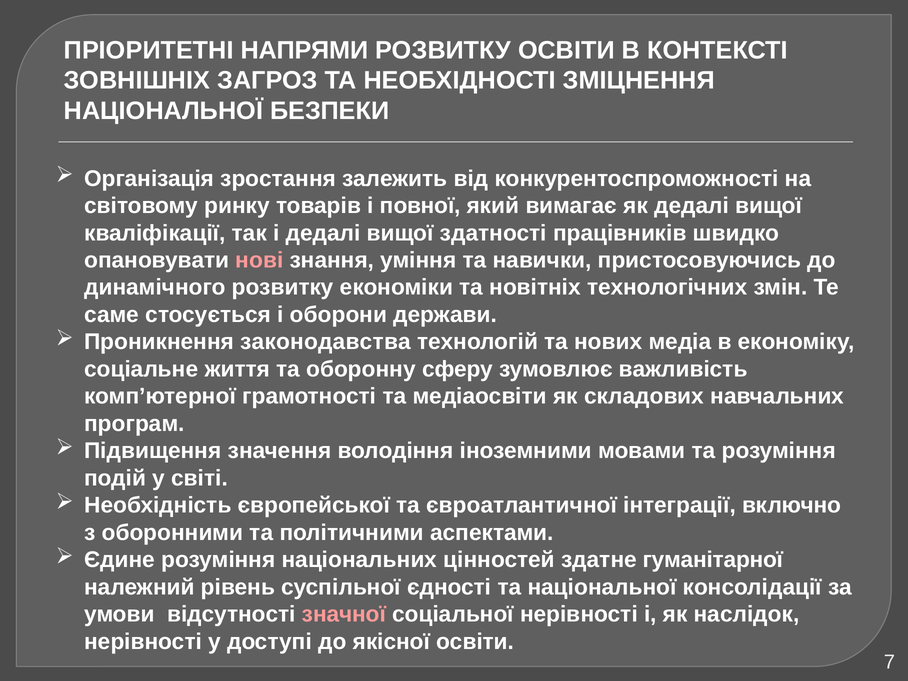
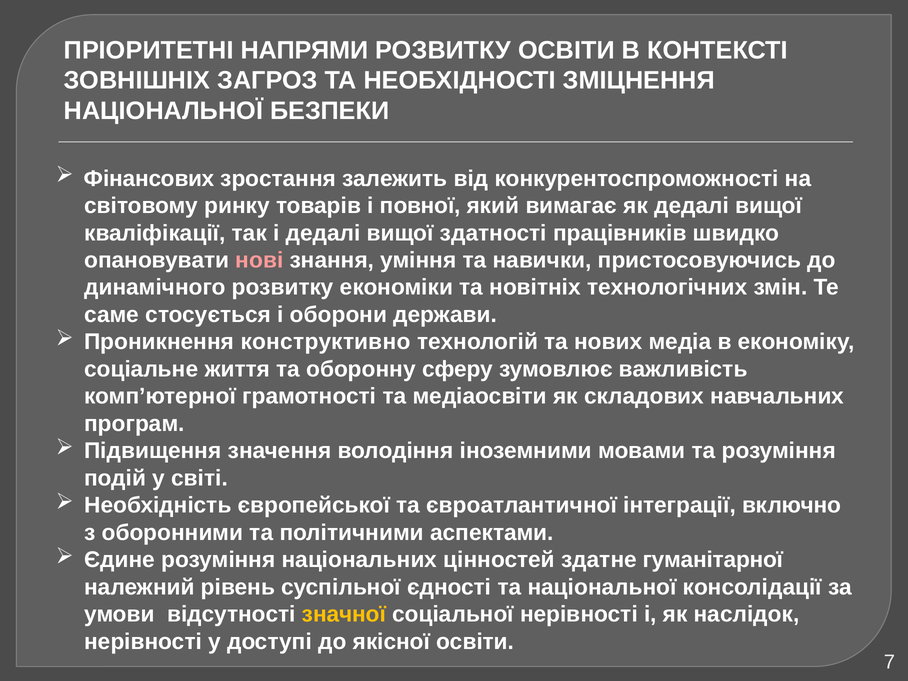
Організація: Організація -> Фінансових
законодавства: законодавства -> конструктивно
значної colour: pink -> yellow
